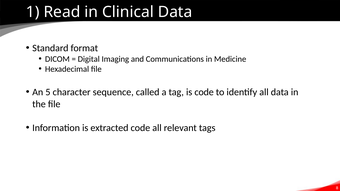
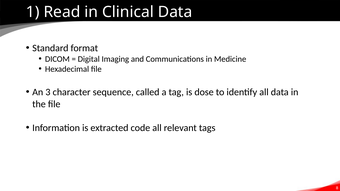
5: 5 -> 3
is code: code -> dose
